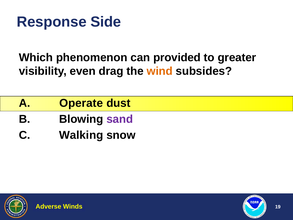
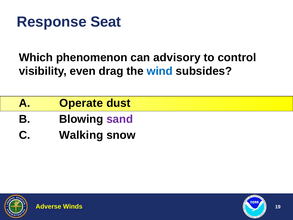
Side: Side -> Seat
provided: provided -> advisory
greater: greater -> control
wind colour: orange -> blue
